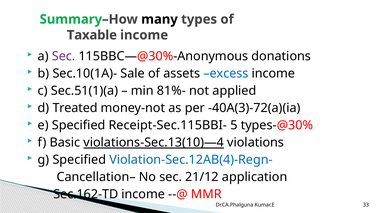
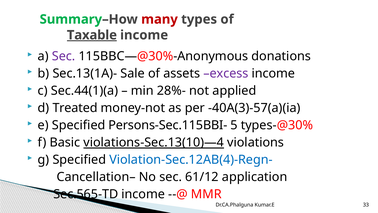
many colour: black -> red
Taxable underline: none -> present
Sec.10(1A)-: Sec.10(1A)- -> Sec.13(1A)-
excess colour: blue -> purple
Sec.51(1)(a: Sec.51(1)(a -> Sec.44(1)(a
81%-: 81%- -> 28%-
-40A(3)-72(a)(ia: -40A(3)-72(a)(ia -> -40A(3)-57(a)(ia
Receipt-Sec.115BBI-: Receipt-Sec.115BBI- -> Persons-Sec.115BBI-
21/12: 21/12 -> 61/12
Sec.162-TD: Sec.162-TD -> Sec.565-TD
